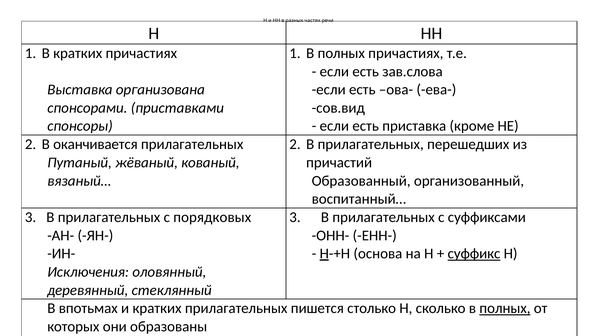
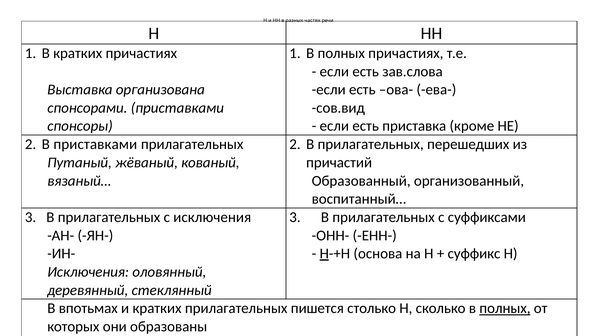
В оканчивается: оканчивается -> приставками
с порядковых: порядковых -> исключения
суффикс underline: present -> none
